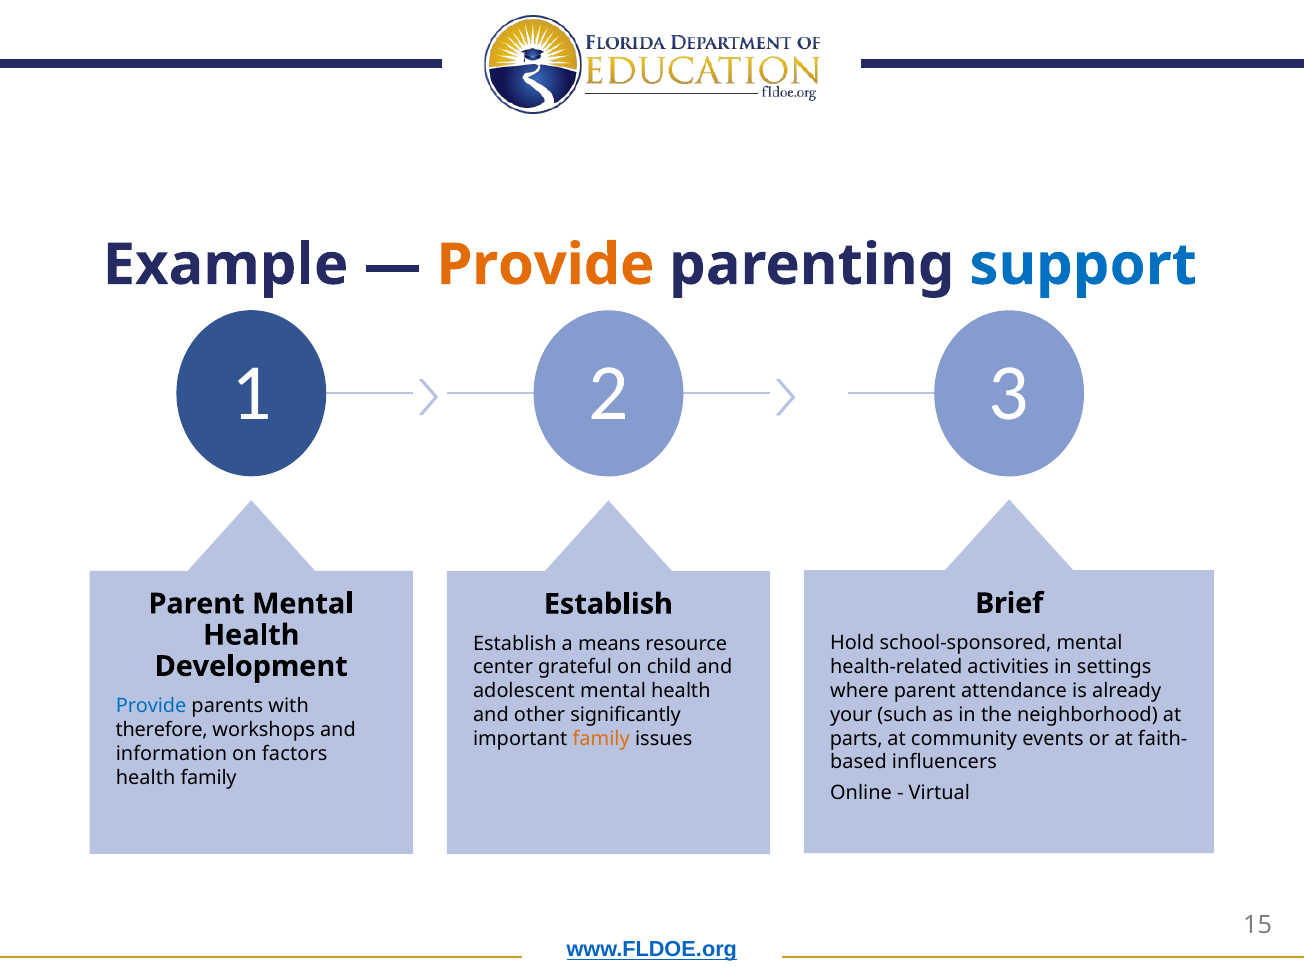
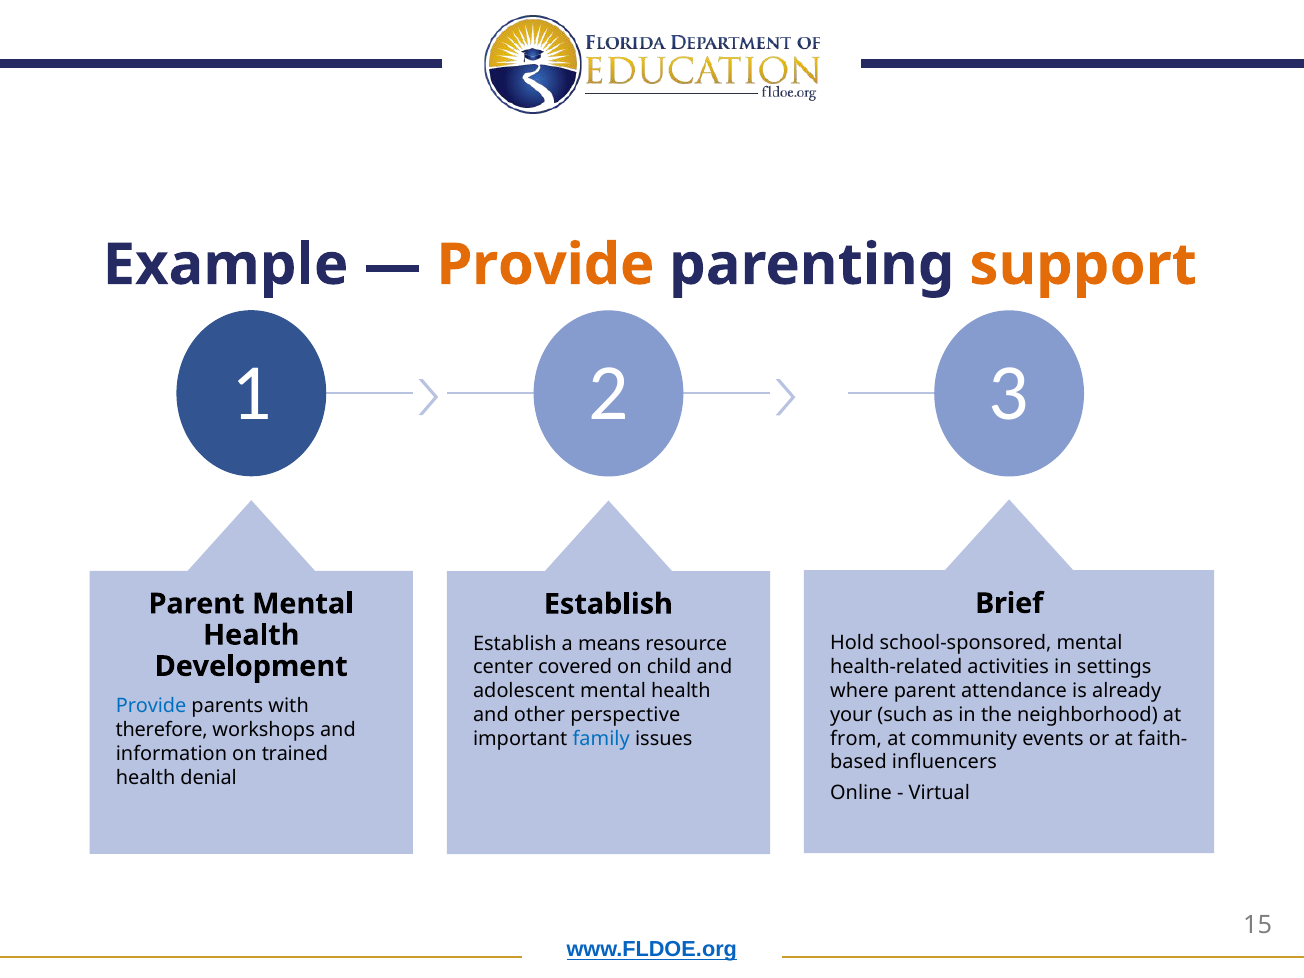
support colour: blue -> orange
grateful: grateful -> covered
significantly: significantly -> perspective
parts: parts -> from
family at (601, 739) colour: orange -> blue
factors: factors -> trained
health family: family -> denial
